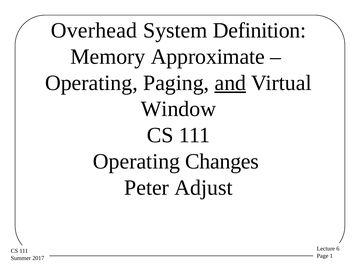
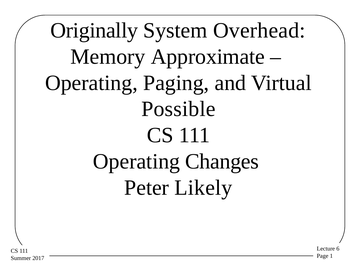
Overhead: Overhead -> Originally
Definition: Definition -> Overhead
and underline: present -> none
Window: Window -> Possible
Adjust: Adjust -> Likely
